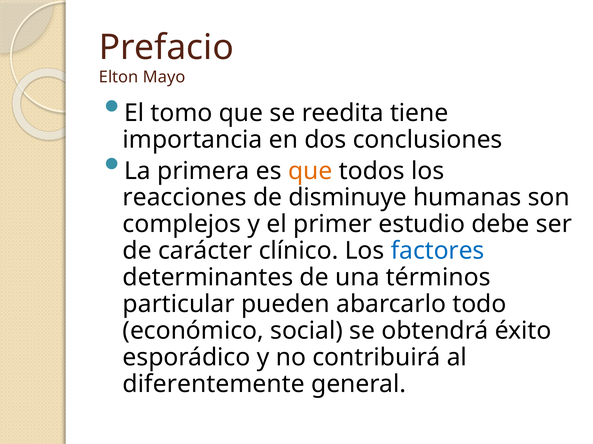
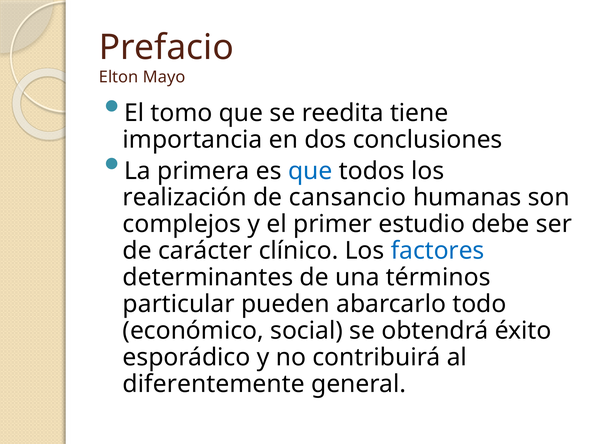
que at (310, 171) colour: orange -> blue
reacciones: reacciones -> realización
disminuye: disminuye -> cansancio
